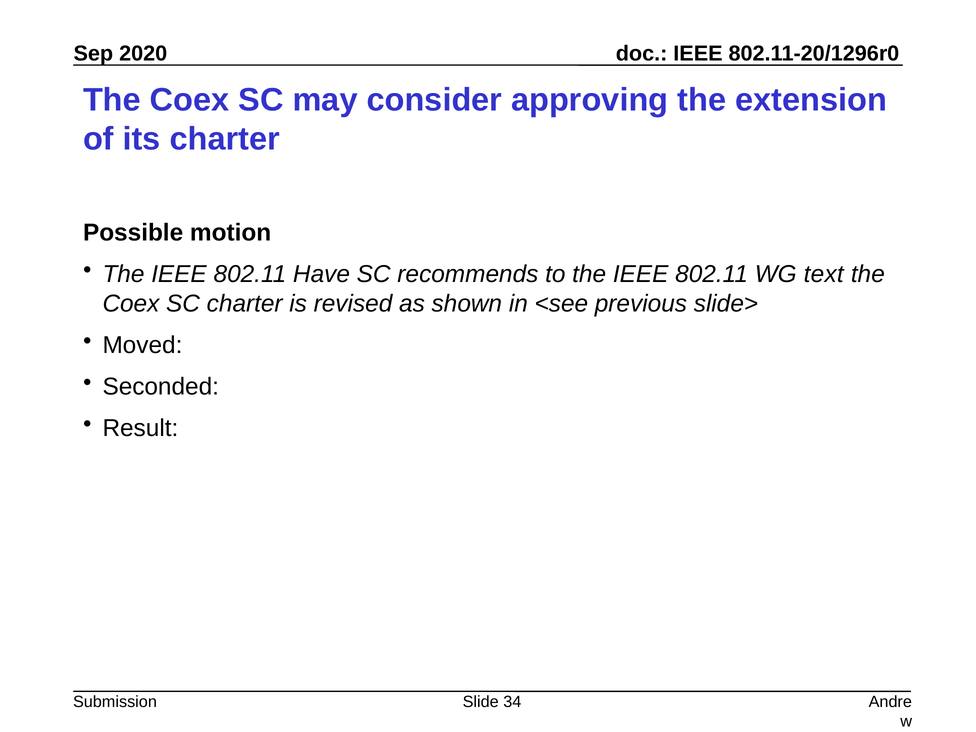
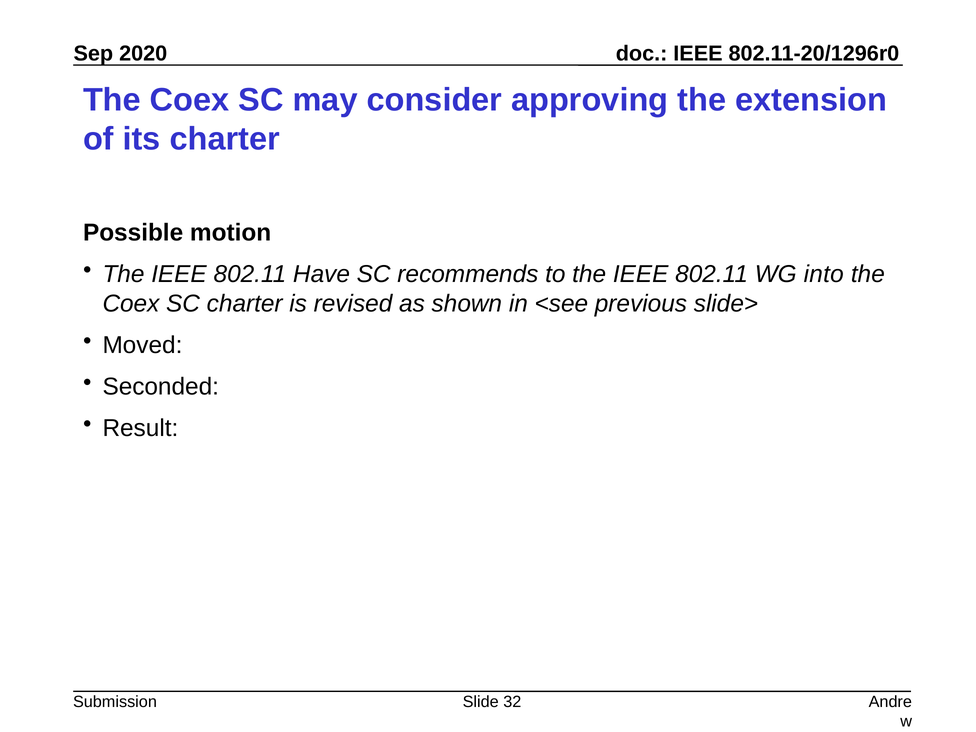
text: text -> into
34: 34 -> 32
